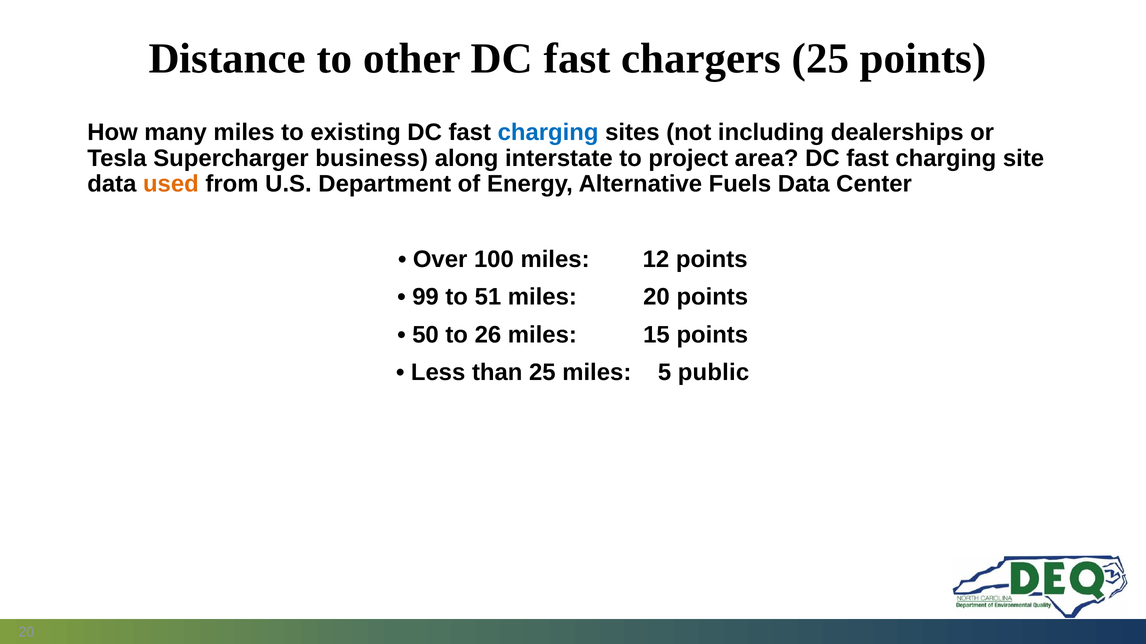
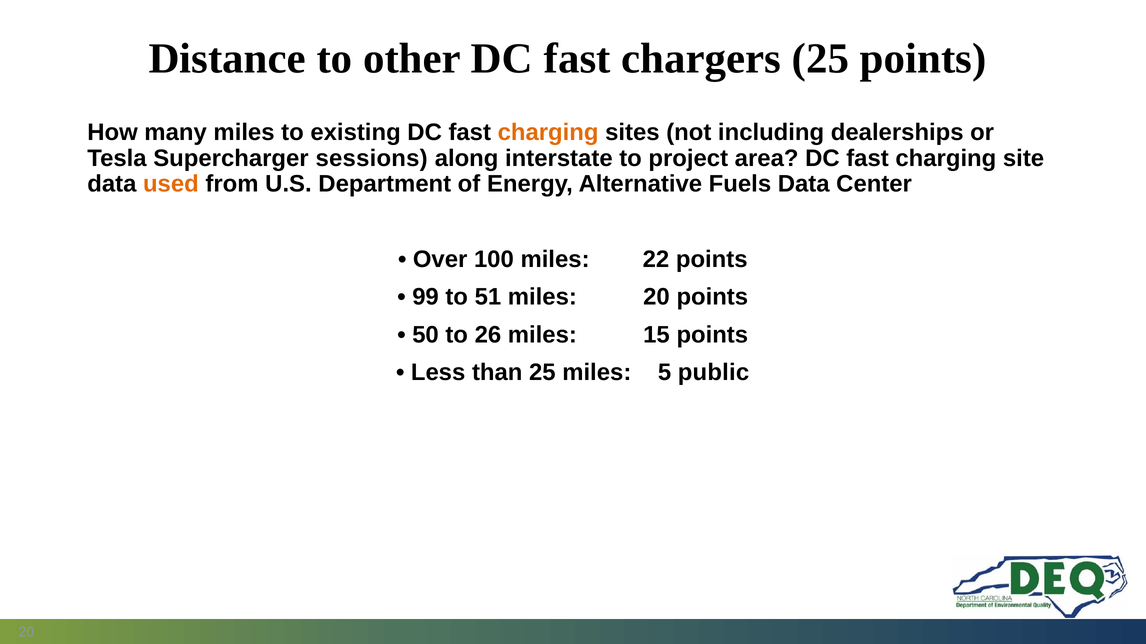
charging at (548, 133) colour: blue -> orange
business: business -> sessions
12: 12 -> 22
